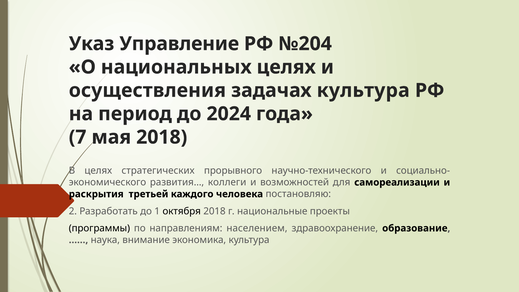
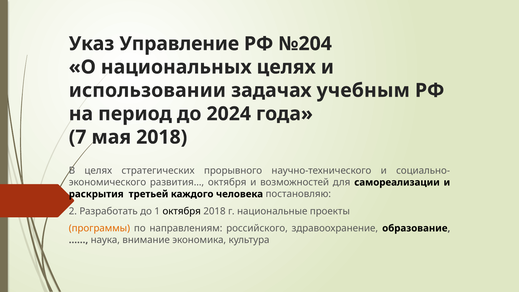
осуществления: осуществления -> использовании
задачах культура: культура -> учебным
развития… коллеги: коллеги -> октября
программы colour: black -> orange
населением: населением -> российского
